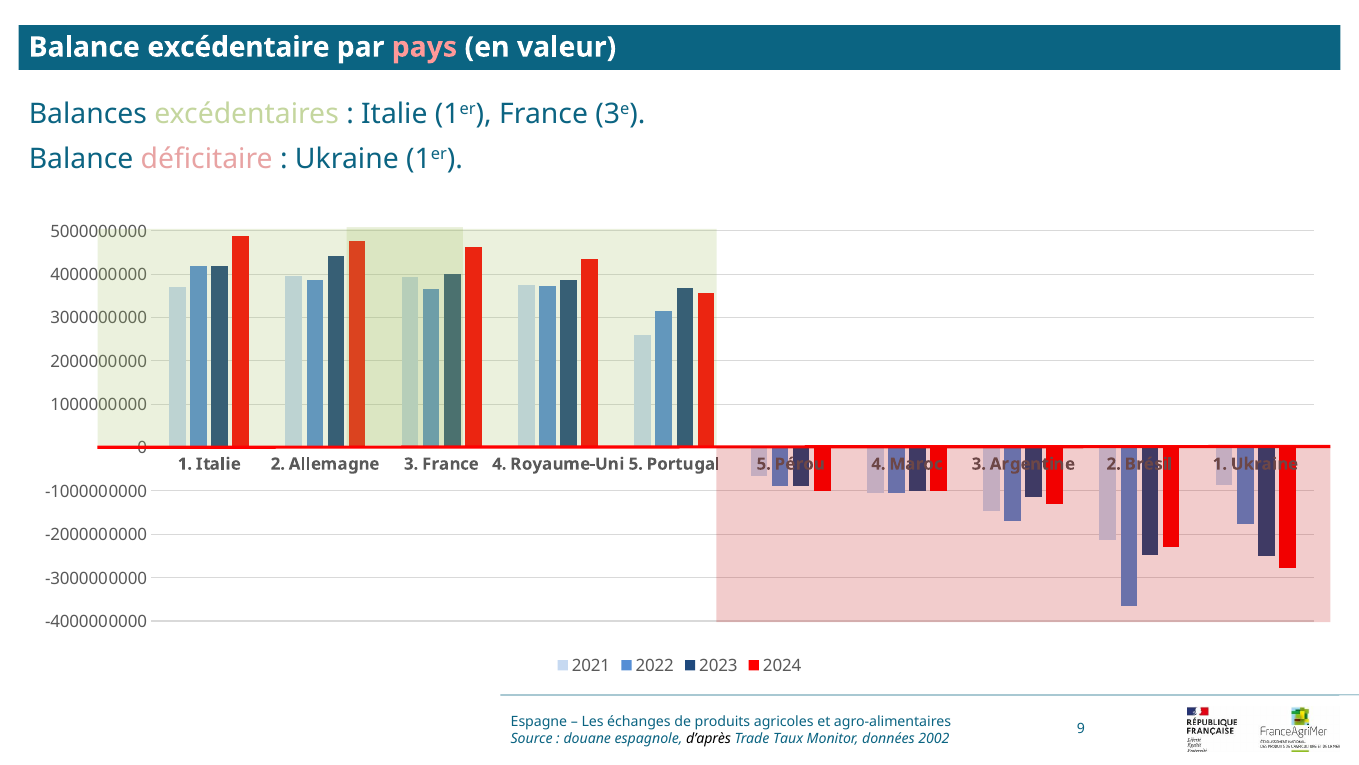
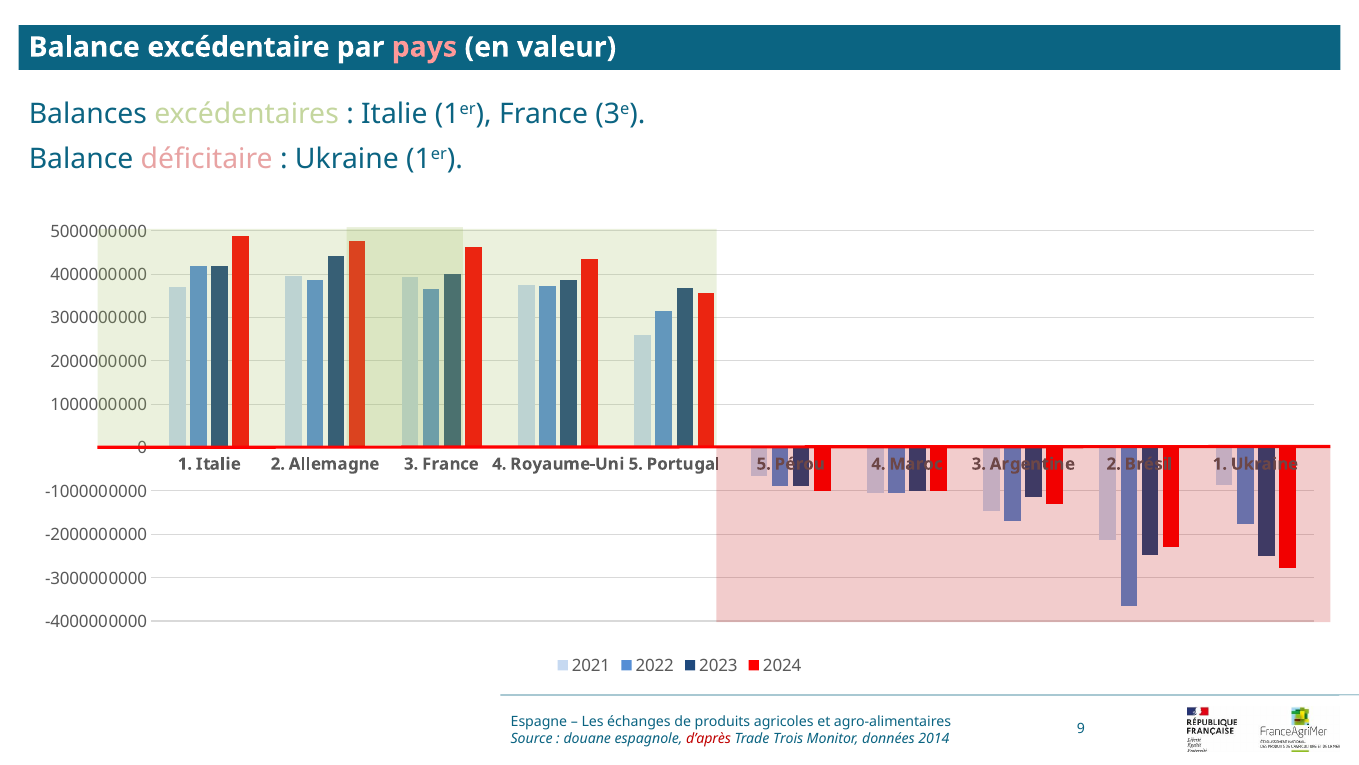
d’après colour: black -> red
Taux: Taux -> Trois
2002: 2002 -> 2014
